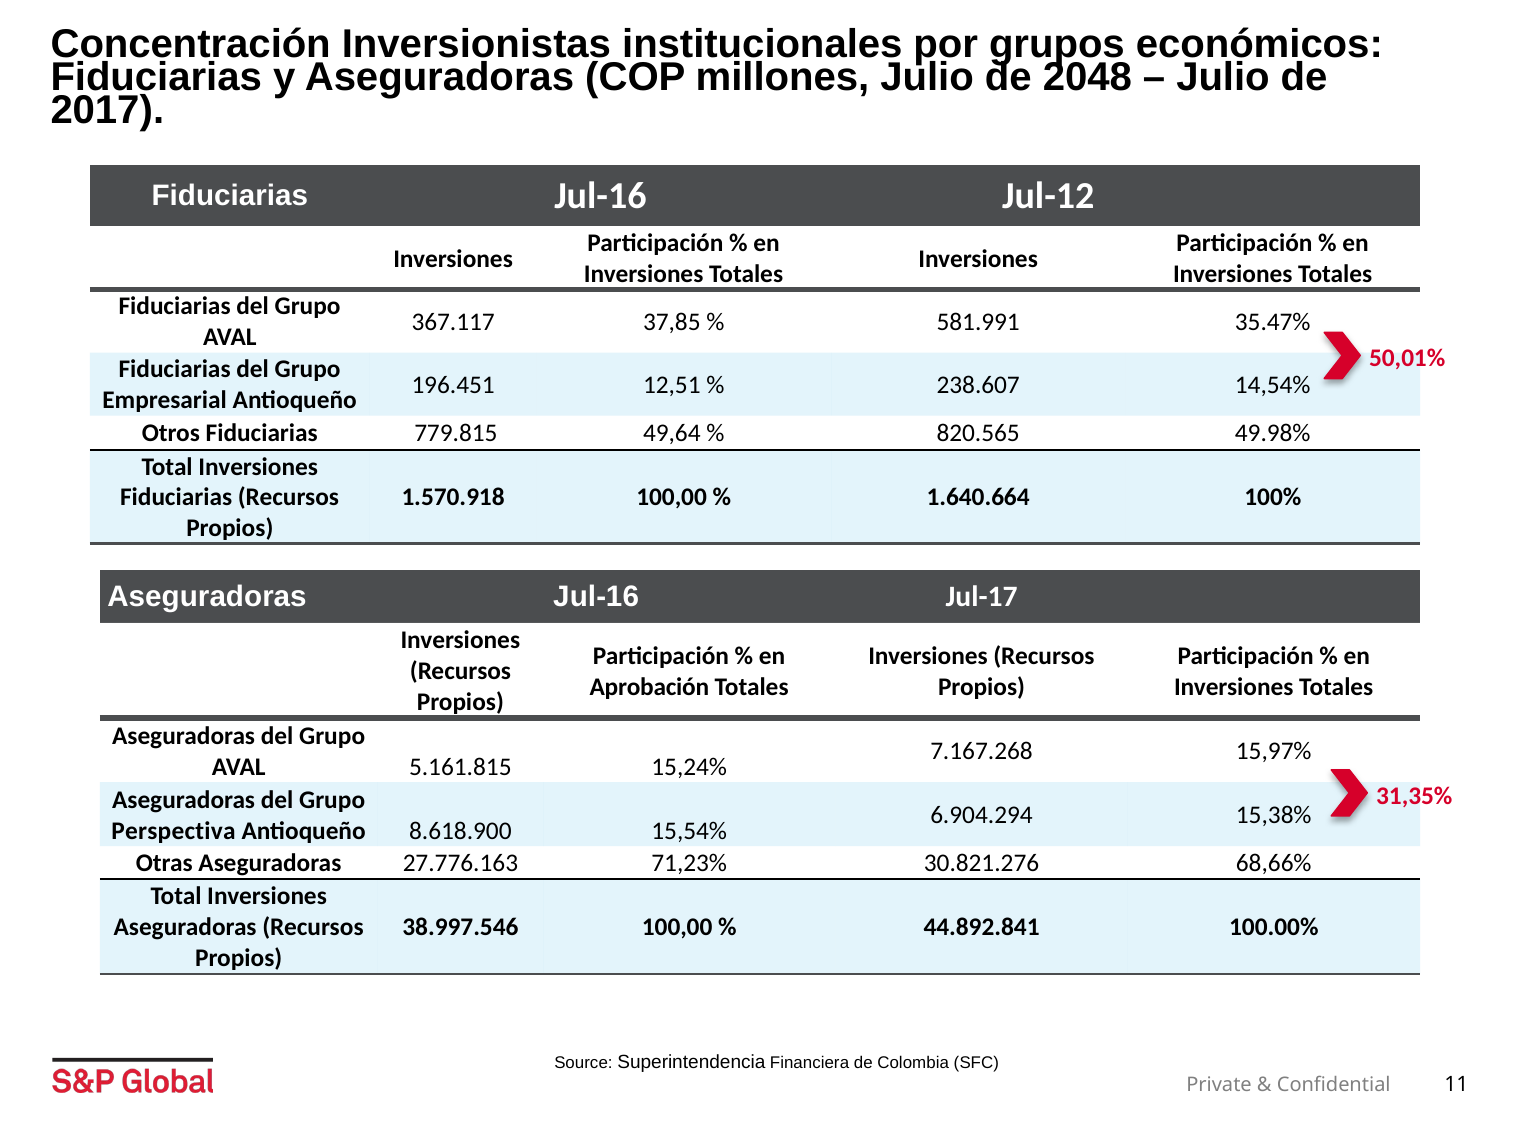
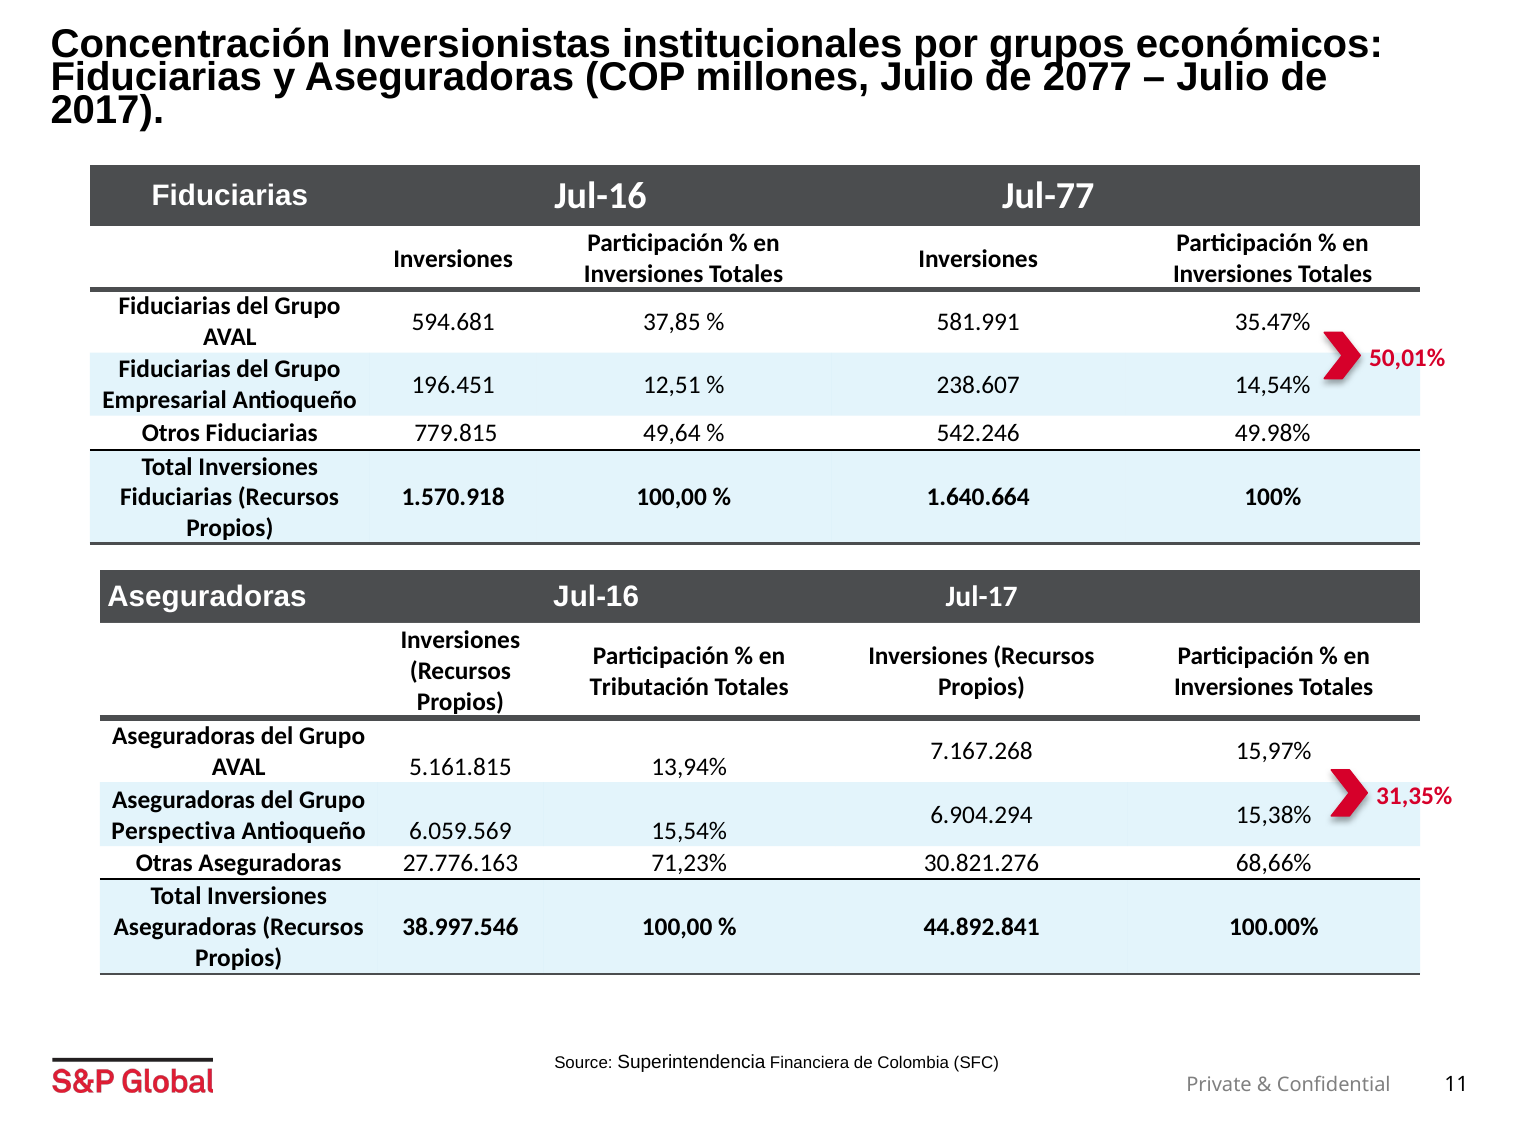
2048: 2048 -> 2077
Jul-12: Jul-12 -> Jul-77
367.117: 367.117 -> 594.681
820.565: 820.565 -> 542.246
Aprobación: Aprobación -> Tributación
15,24%: 15,24% -> 13,94%
8.618.900: 8.618.900 -> 6.059.569
